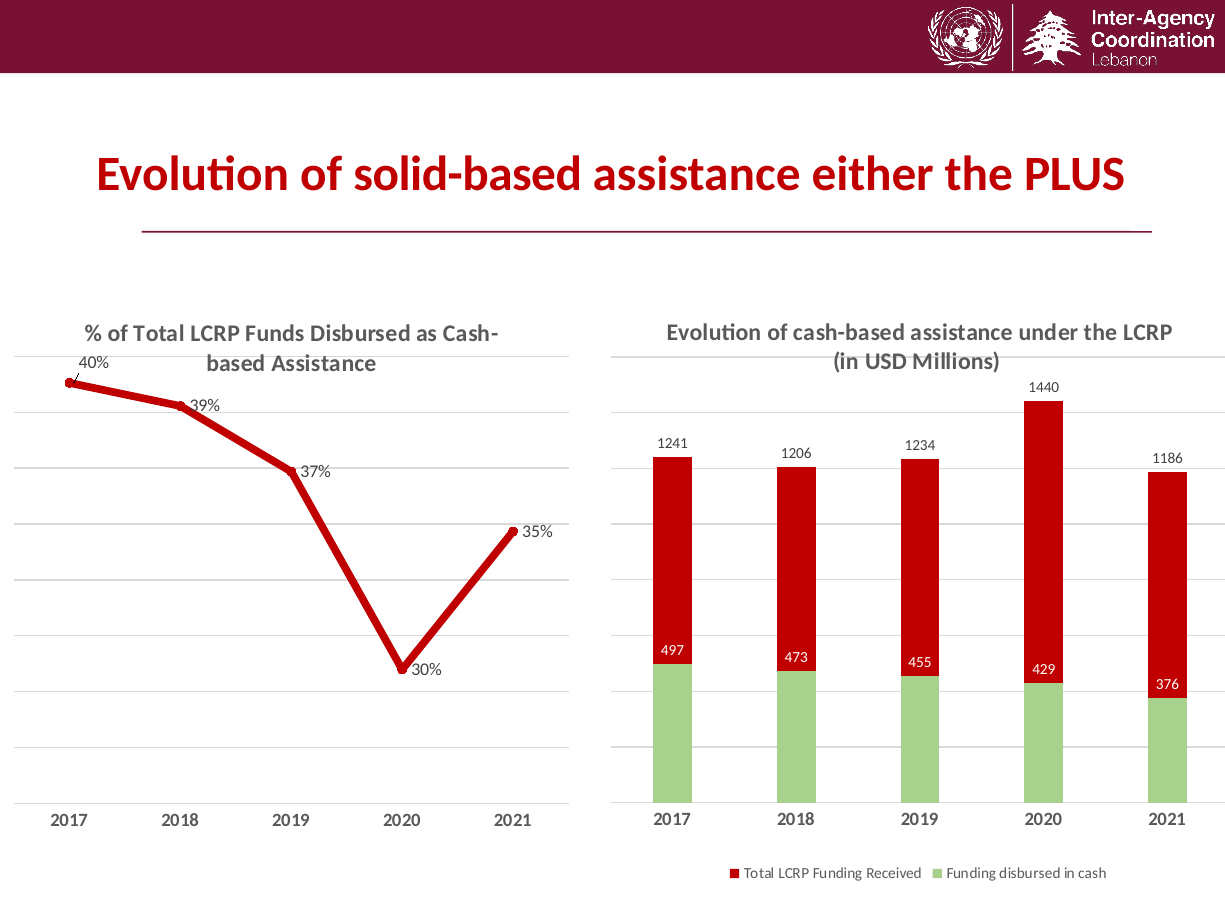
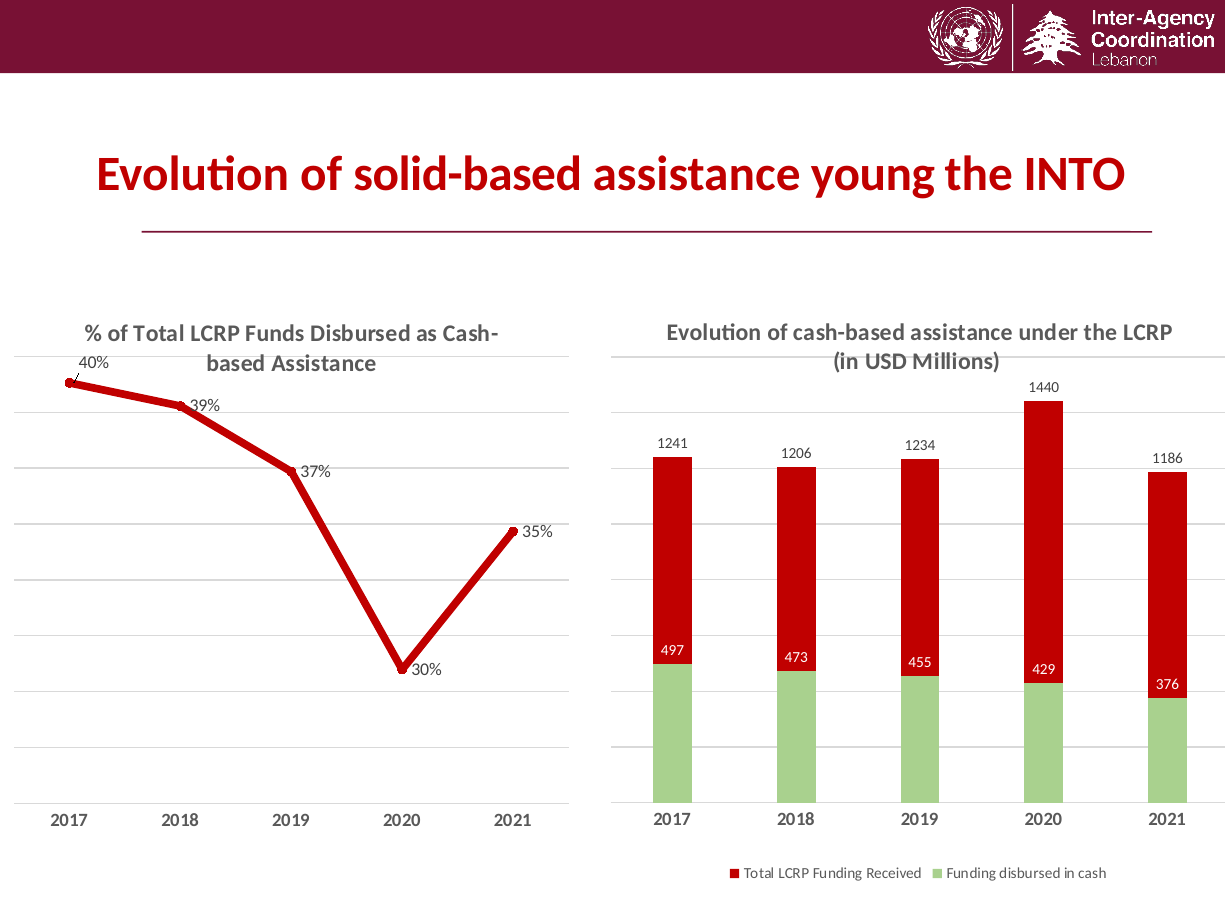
either: either -> young
PLUS: PLUS -> INTO
